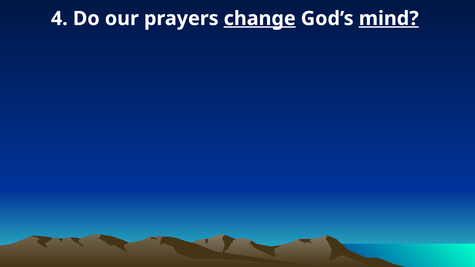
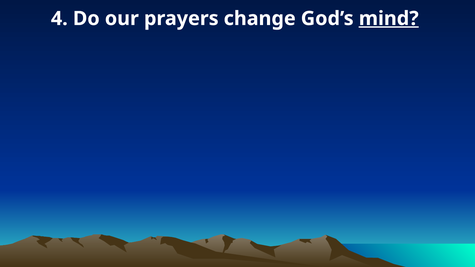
change underline: present -> none
